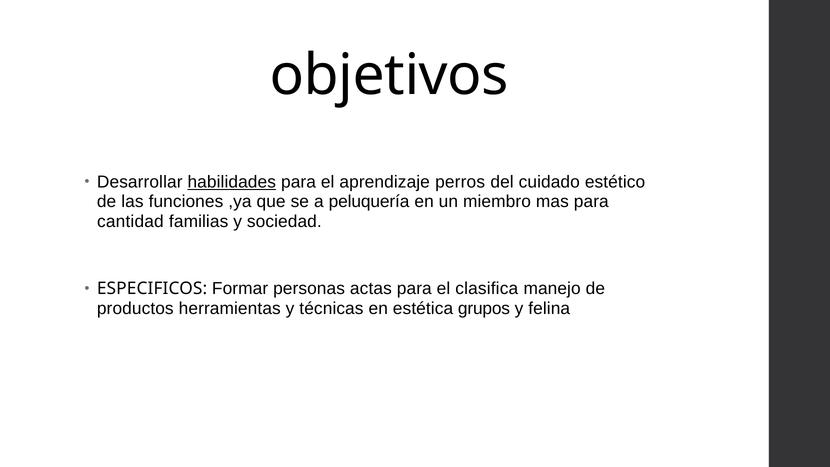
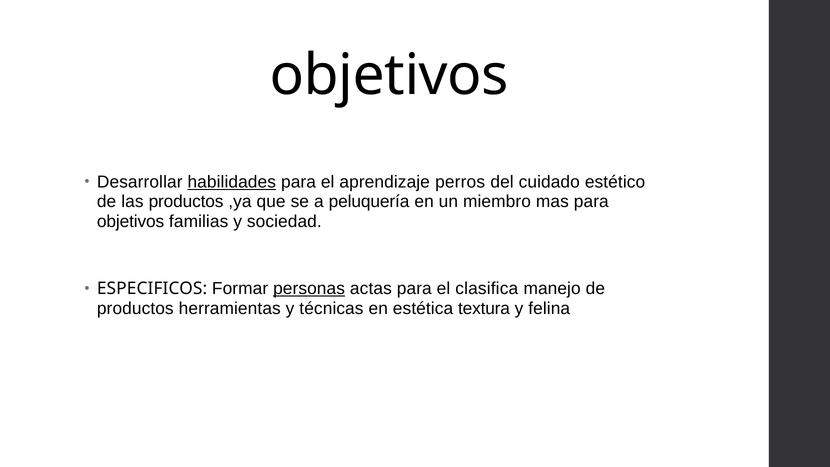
las funciones: funciones -> productos
cantidad at (130, 221): cantidad -> objetivos
personas underline: none -> present
grupos: grupos -> textura
